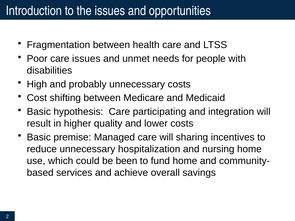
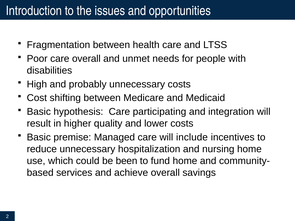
care issues: issues -> overall
sharing: sharing -> include
